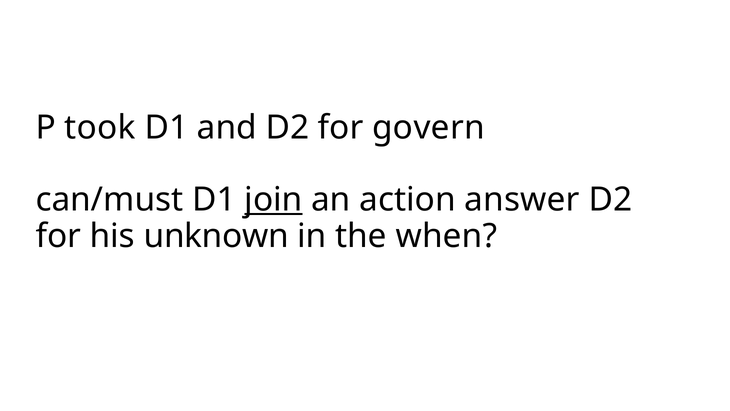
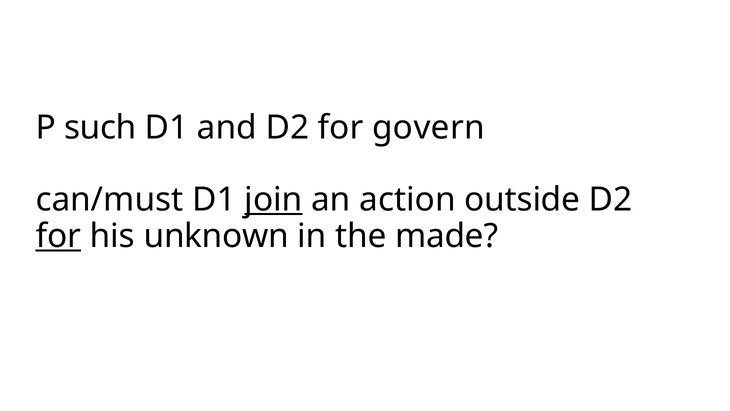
took: took -> such
answer: answer -> outside
for at (58, 236) underline: none -> present
when: when -> made
